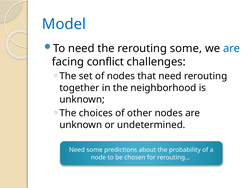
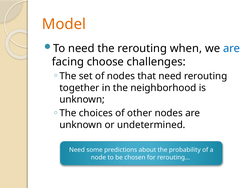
Model colour: blue -> orange
rerouting some: some -> when
conflict: conflict -> choose
